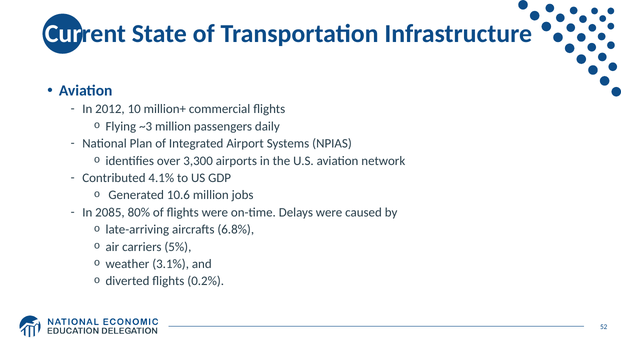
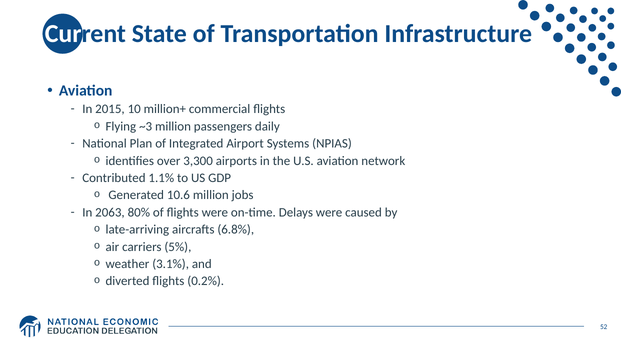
2012: 2012 -> 2015
4.1%: 4.1% -> 1.1%
2085: 2085 -> 2063
